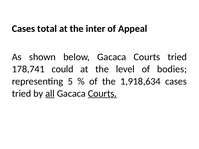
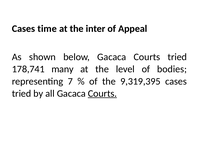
total: total -> time
could: could -> many
5: 5 -> 7
1,918,634: 1,918,634 -> 9,319,395
all underline: present -> none
